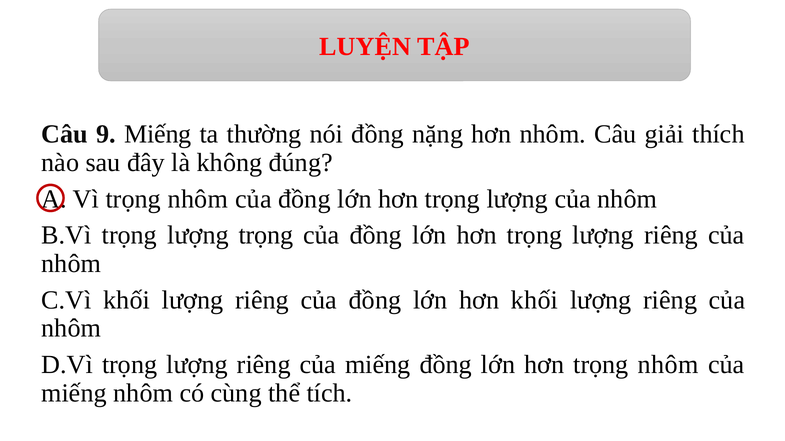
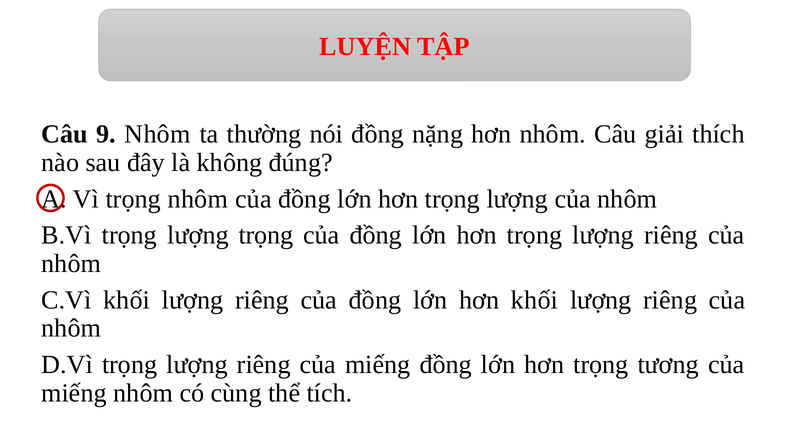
9 Miếng: Miếng -> Nhôm
hơn trọng nhôm: nhôm -> tương
